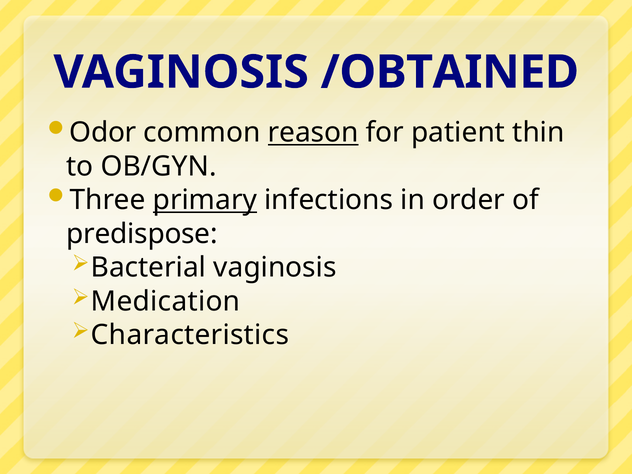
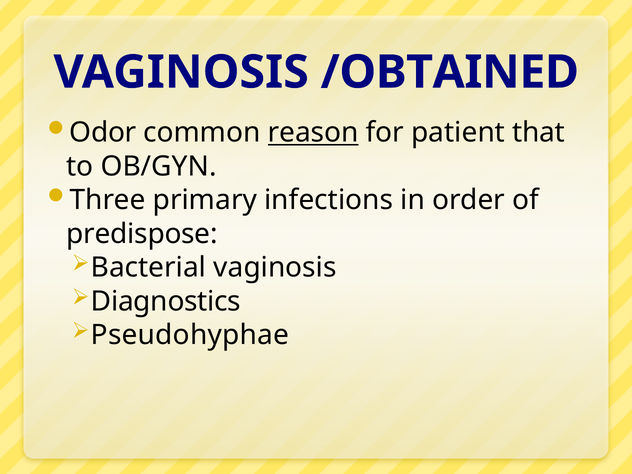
thin: thin -> that
primary underline: present -> none
Medication: Medication -> Diagnostics
Characteristics: Characteristics -> Pseudohyphae
